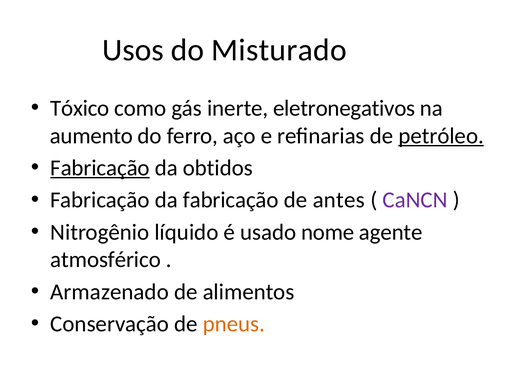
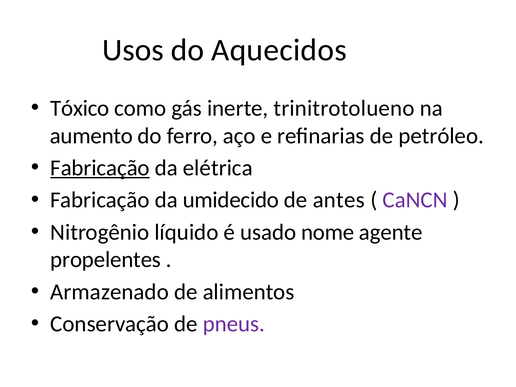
Misturado: Misturado -> Aquecidos
eletronegativos: eletronegativos -> trinitrotolueno
petróleo underline: present -> none
obtidos: obtidos -> elétrica
da fabricação: fabricação -> umidecido
atmosférico: atmosférico -> propelentes
pneus colour: orange -> purple
